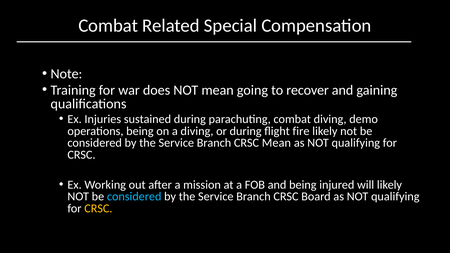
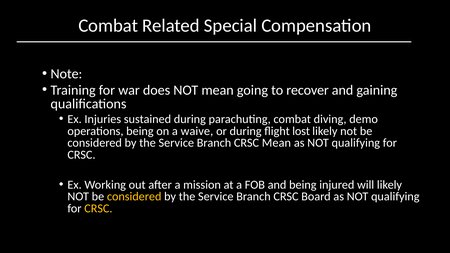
a diving: diving -> waive
fire: fire -> lost
considered at (134, 197) colour: light blue -> yellow
